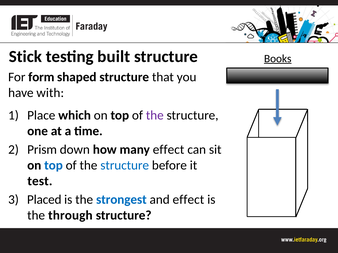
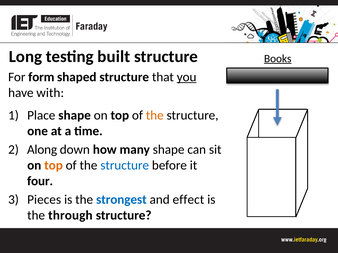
Stick: Stick -> Long
you underline: none -> present
Place which: which -> shape
the at (155, 115) colour: purple -> orange
Prism: Prism -> Along
many effect: effect -> shape
top at (54, 166) colour: blue -> orange
test: test -> four
Placed: Placed -> Pieces
